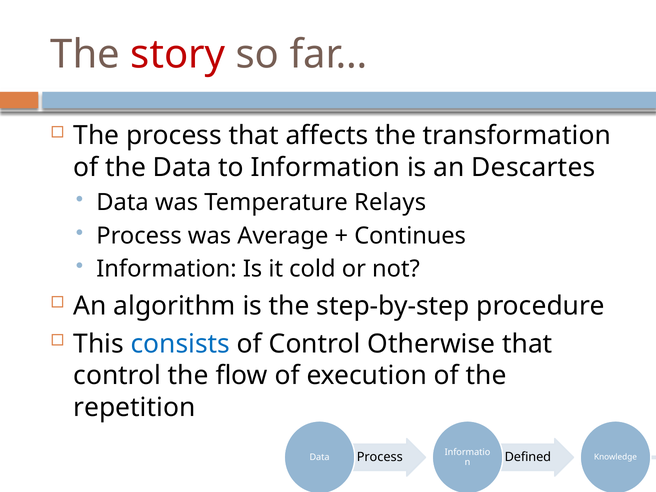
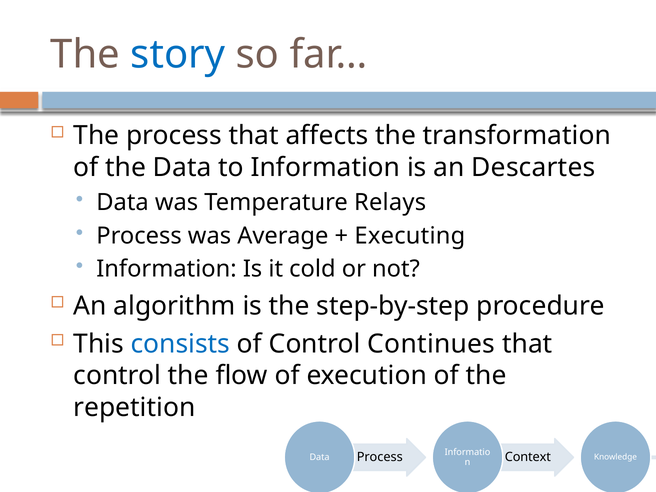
story colour: red -> blue
Continues: Continues -> Executing
Otherwise: Otherwise -> Continues
Defined: Defined -> Context
